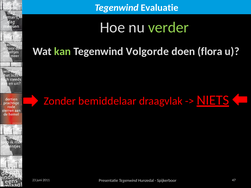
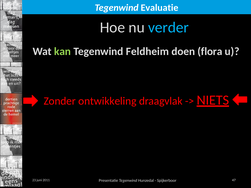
verder colour: light green -> light blue
Volgorde: Volgorde -> Feldheim
bemiddelaar: bemiddelaar -> ontwikkeling
